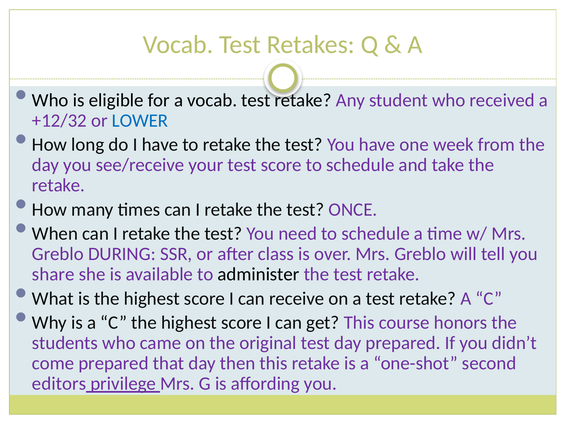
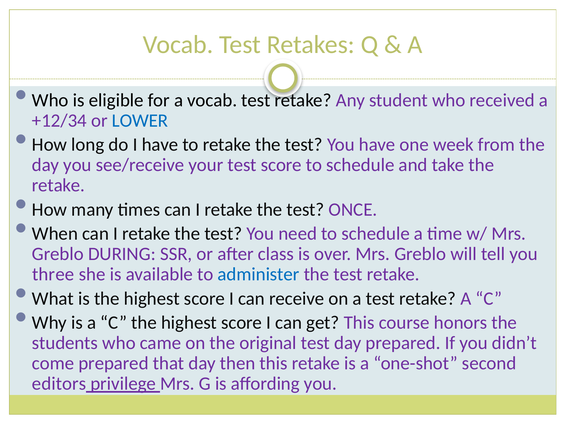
+12/32: +12/32 -> +12/34
share: share -> three
administer colour: black -> blue
